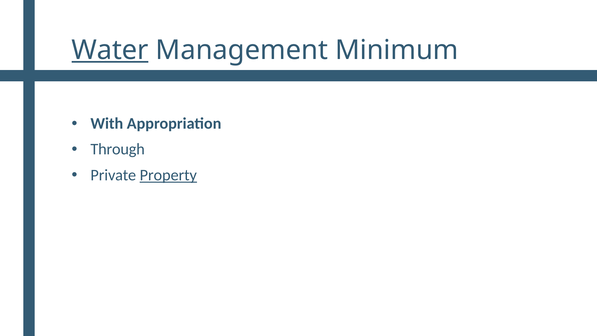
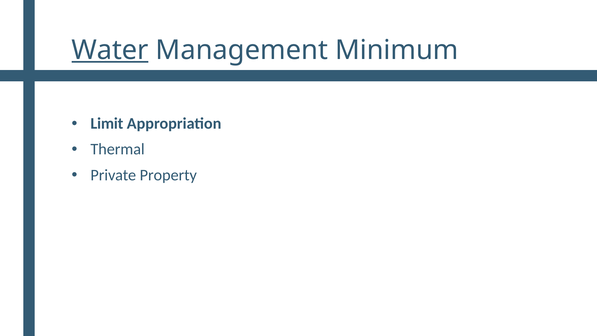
With: With -> Limit
Through: Through -> Thermal
Property underline: present -> none
